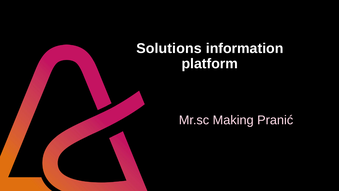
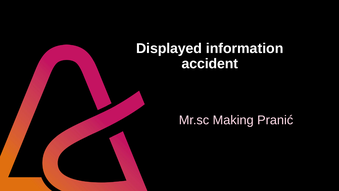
Solutions: Solutions -> Displayed
platform: platform -> accident
